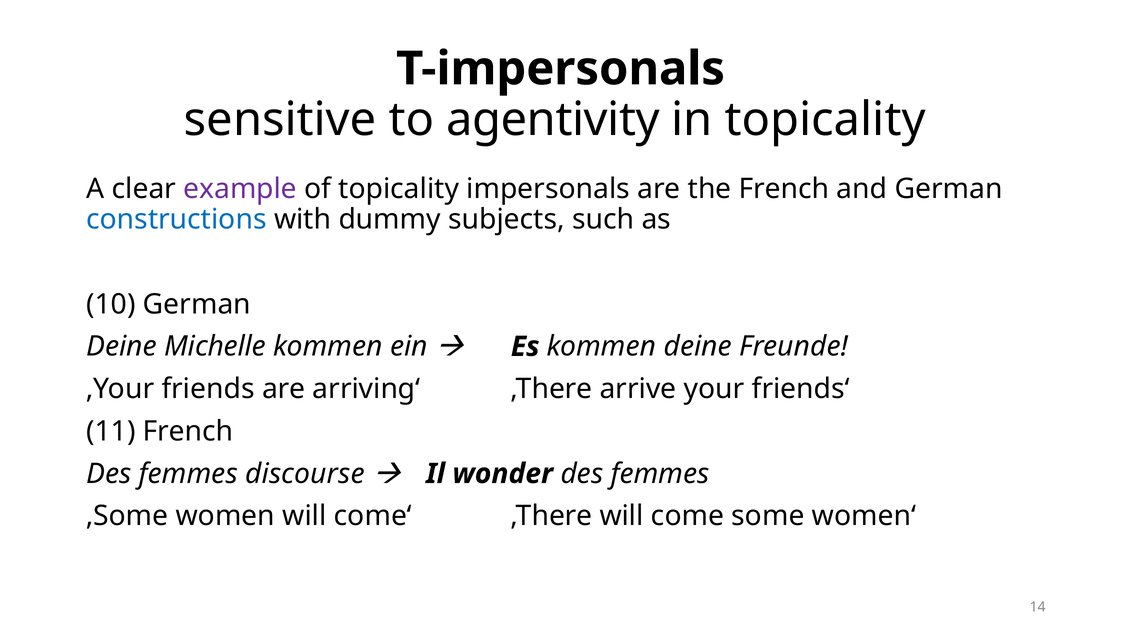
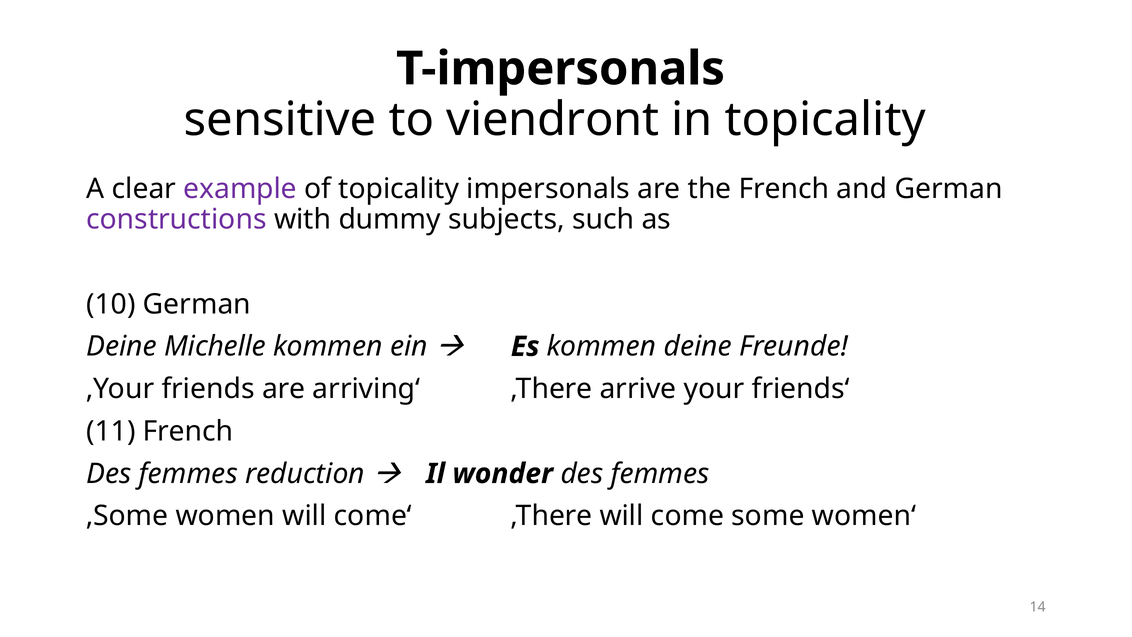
agentivity: agentivity -> viendront
constructions colour: blue -> purple
discourse: discourse -> reduction
